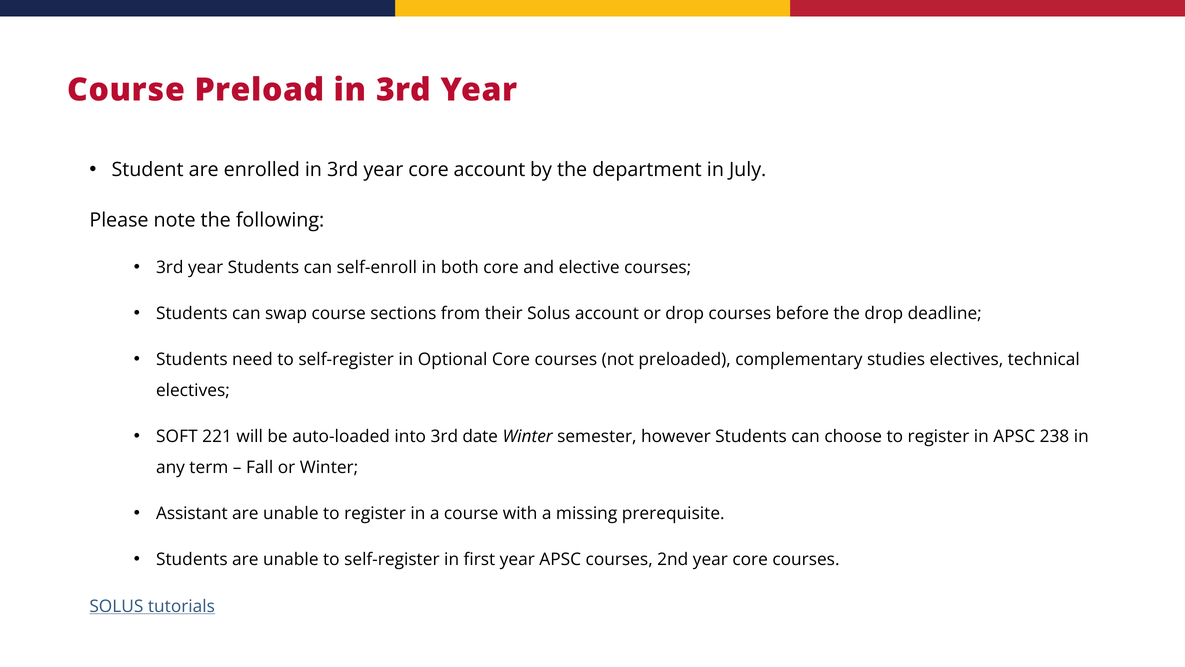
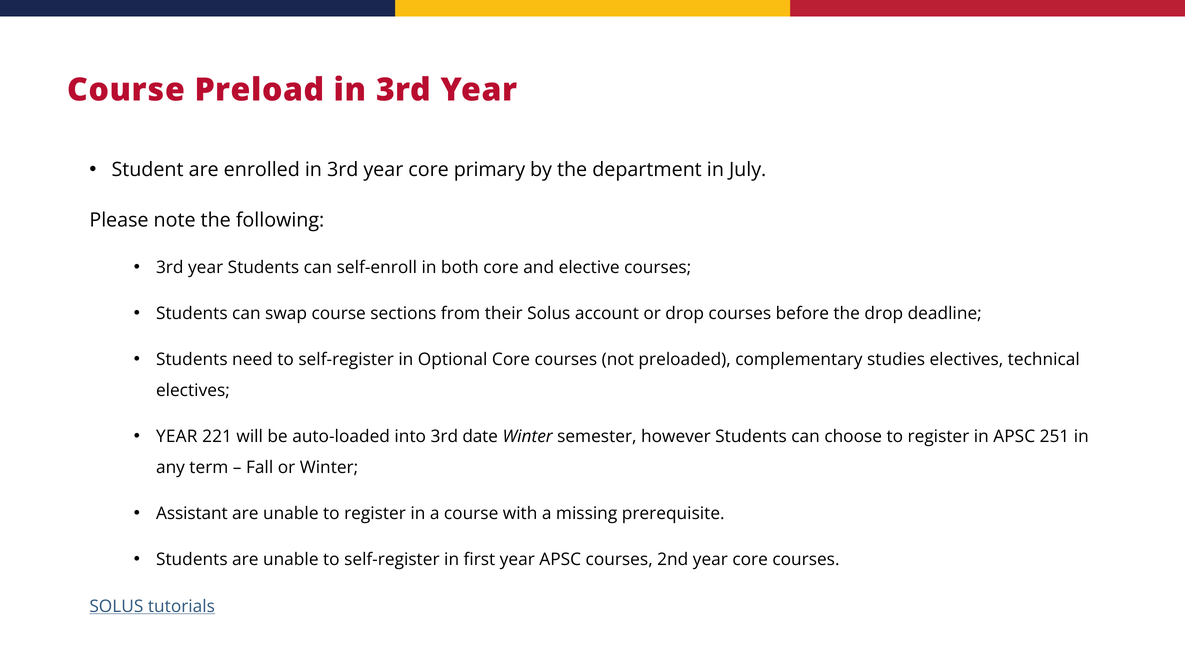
core account: account -> primary
SOFT at (177, 436): SOFT -> YEAR
238: 238 -> 251
